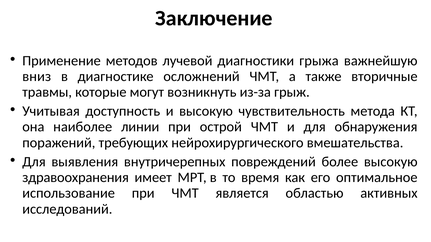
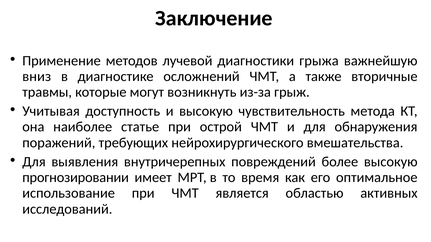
линии: линии -> статье
здравоохранения: здравоохранения -> прогнозировании
